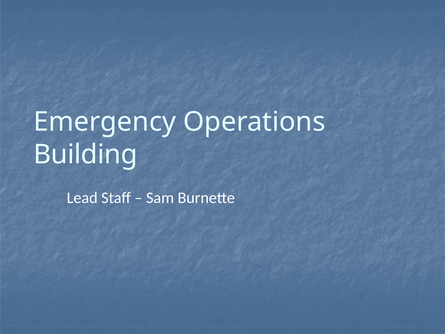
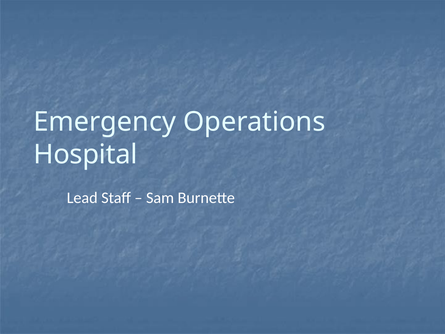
Building: Building -> Hospital
